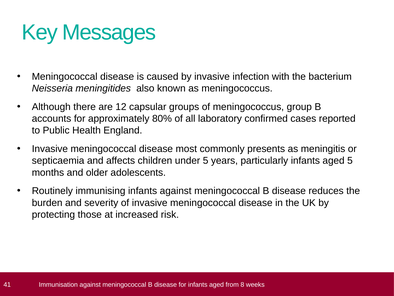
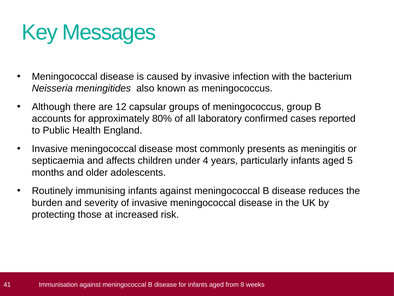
under 5: 5 -> 4
